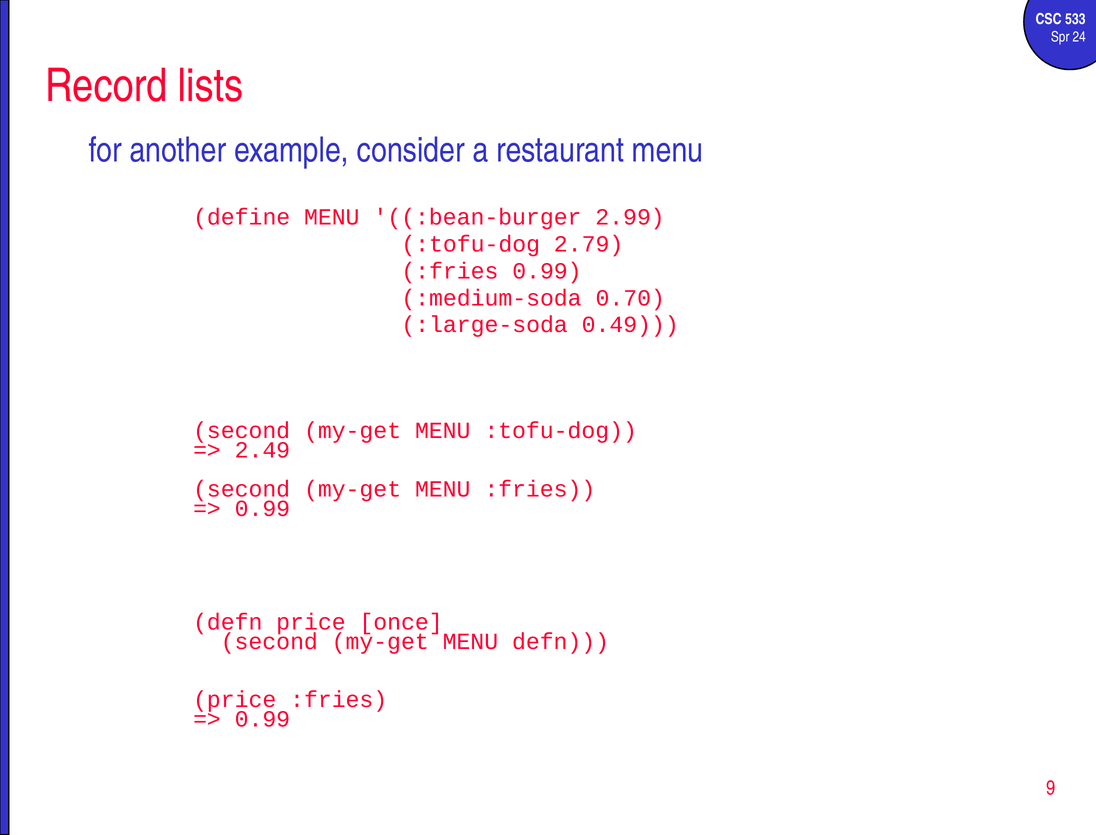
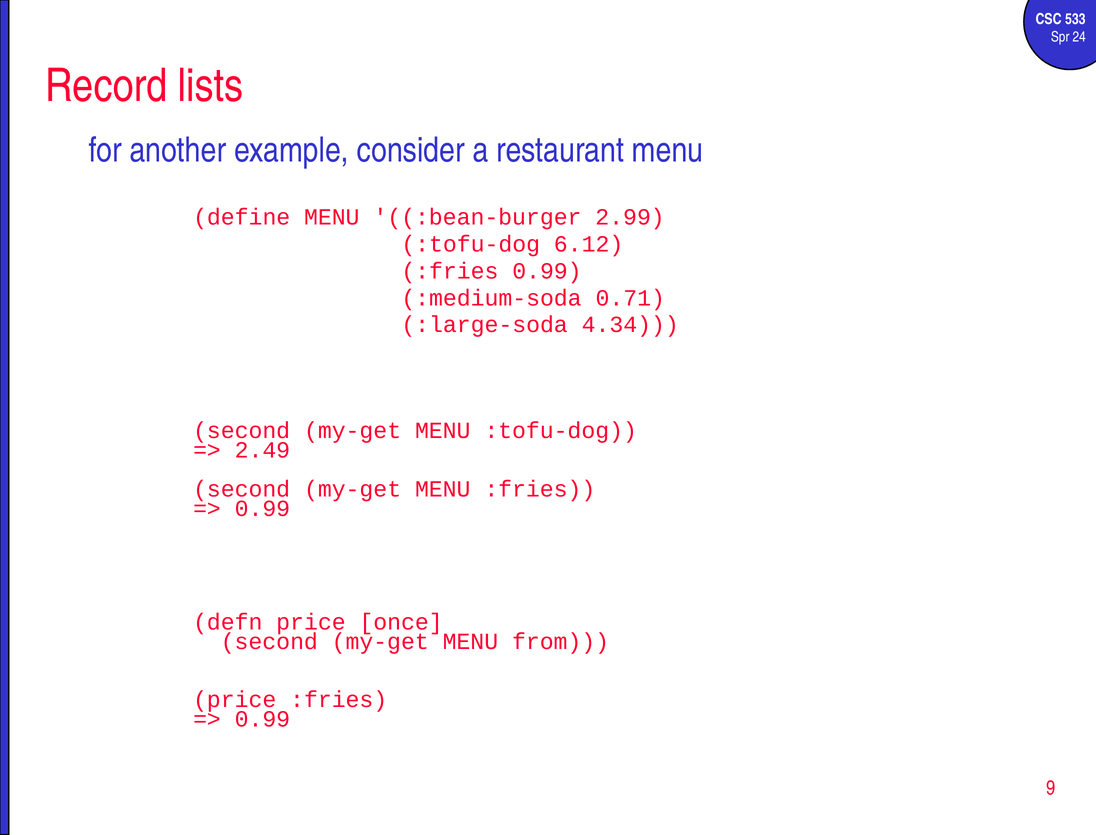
2.79: 2.79 -> 6.12
0.70: 0.70 -> 0.71
0.49: 0.49 -> 4.34
MENU defn: defn -> from
